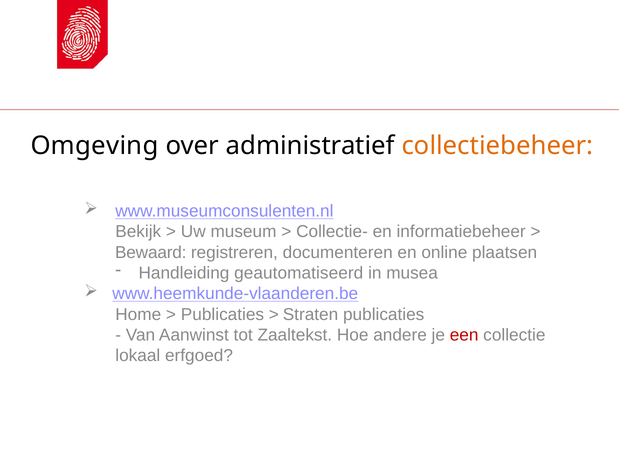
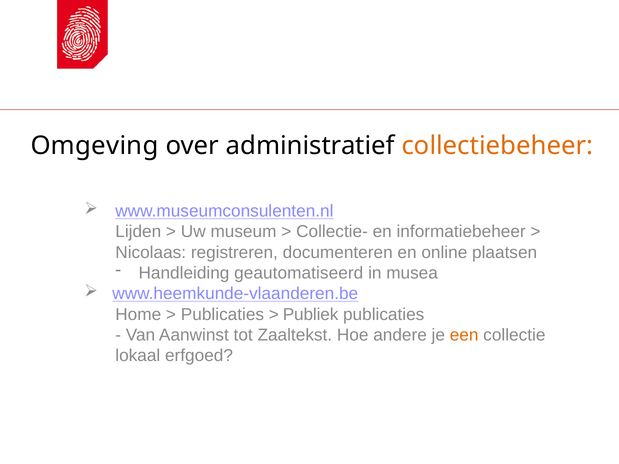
Bekijk: Bekijk -> Lijden
Bewaard: Bewaard -> Nicolaas
Straten: Straten -> Publiek
een colour: red -> orange
